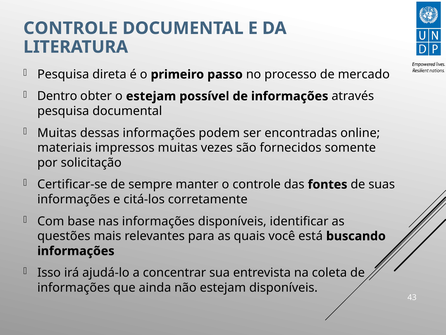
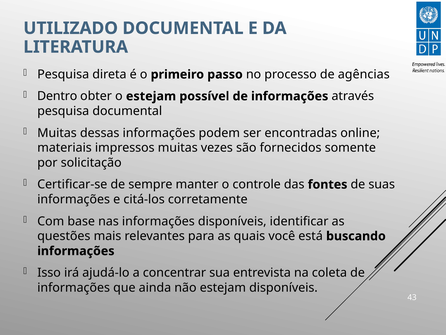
CONTROLE at (71, 28): CONTROLE -> UTILIZADO
mercado: mercado -> agências
